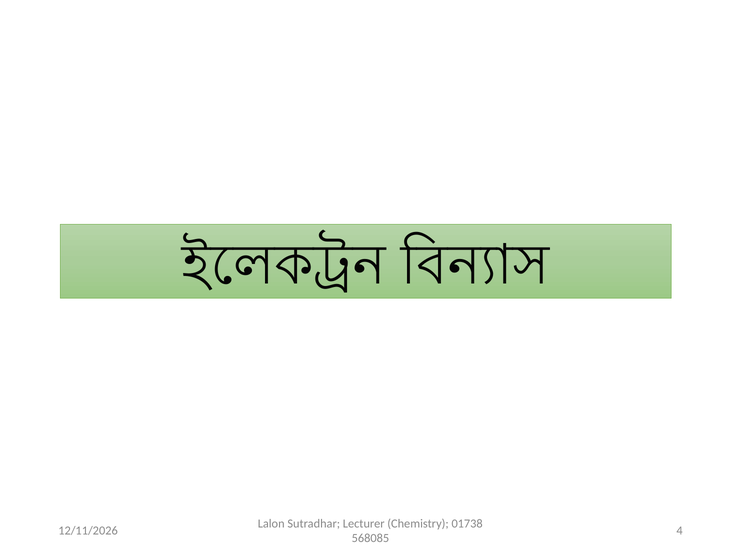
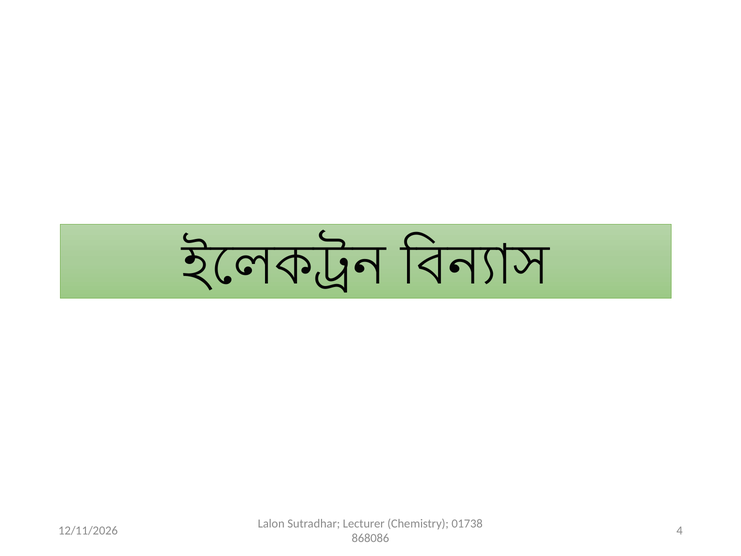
568085: 568085 -> 868086
